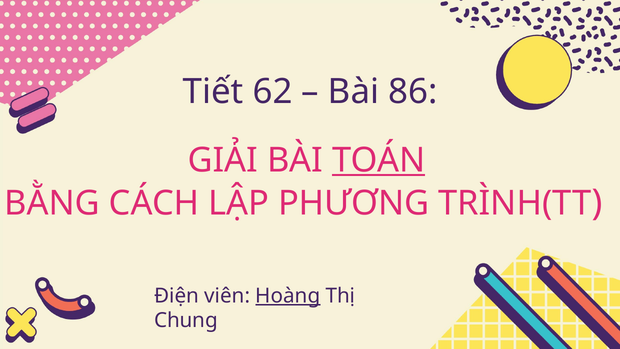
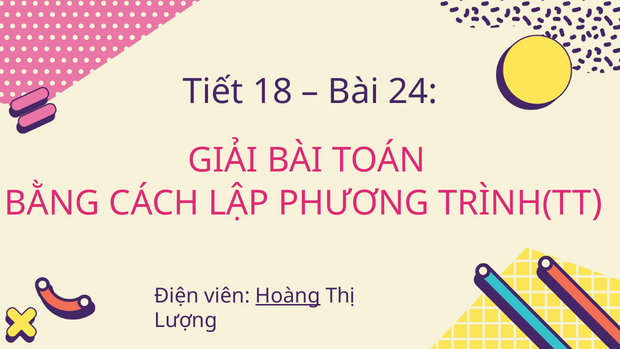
62: 62 -> 18
86: 86 -> 24
TOÁN underline: present -> none
Chung: Chung -> Lượng
